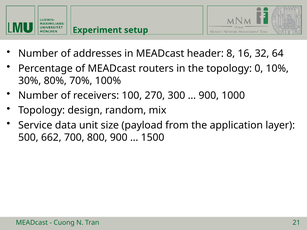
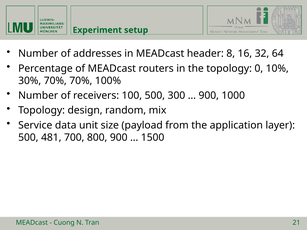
30% 80%: 80% -> 70%
100 270: 270 -> 500
662: 662 -> 481
